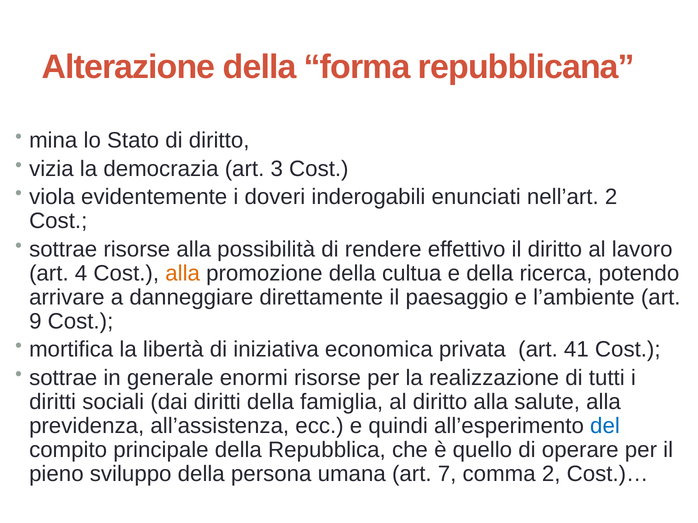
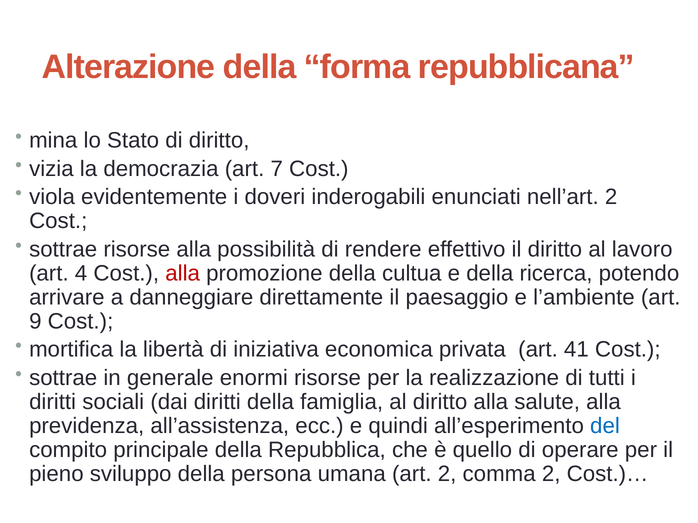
art 3: 3 -> 7
alla at (183, 273) colour: orange -> red
art 7: 7 -> 2
